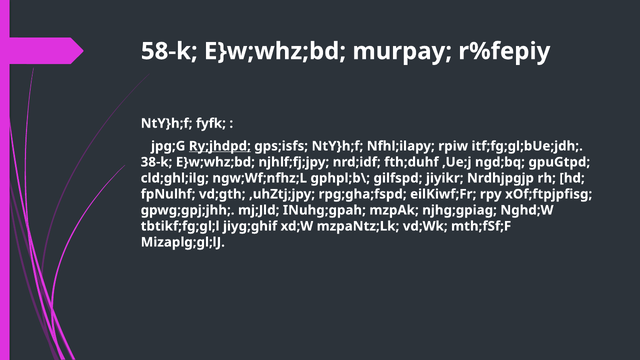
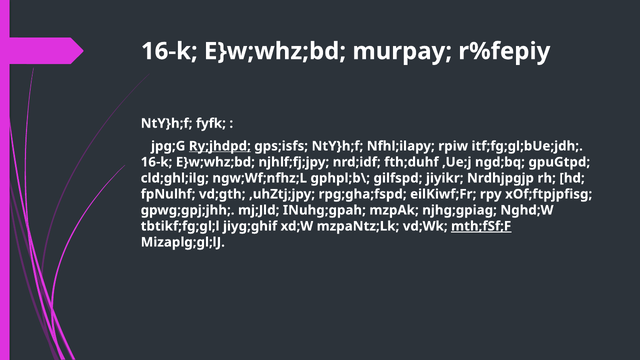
58-k at (169, 51): 58-k -> 16-k
38-k at (157, 162): 38-k -> 16-k
mth;fSf;F underline: none -> present
